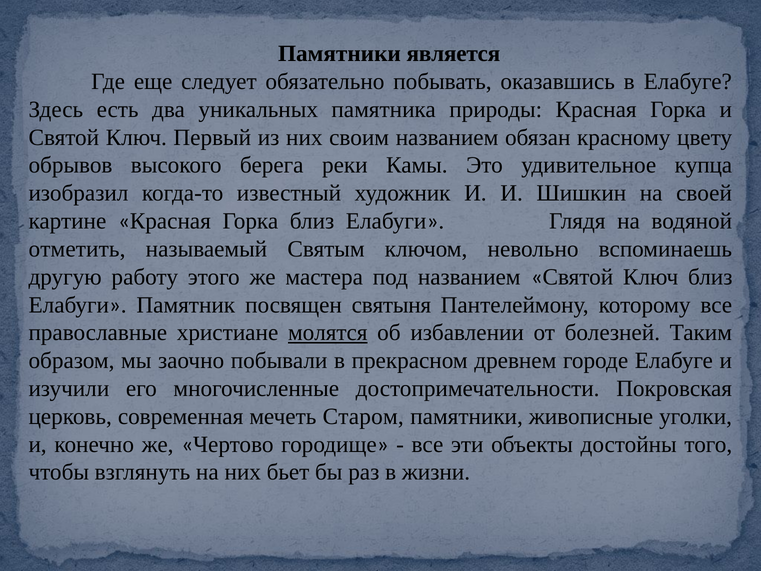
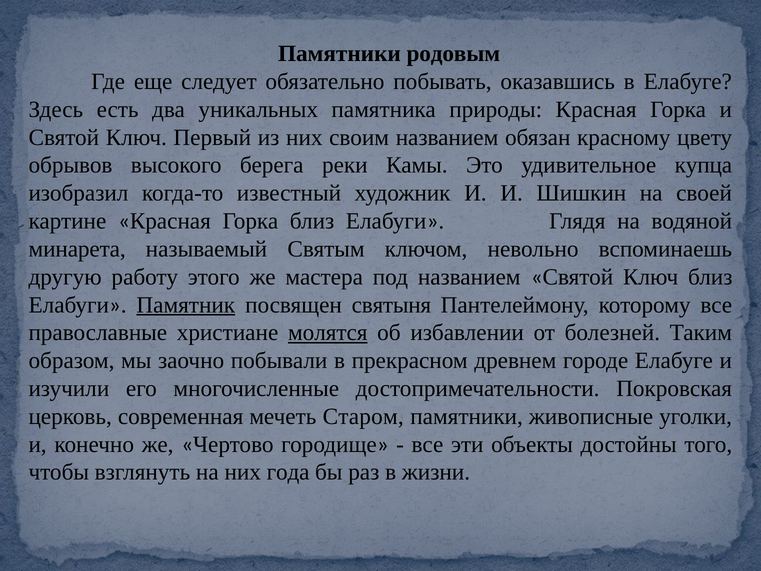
является: является -> родовым
отметить: отметить -> минарета
Памятник underline: none -> present
бьет: бьет -> года
